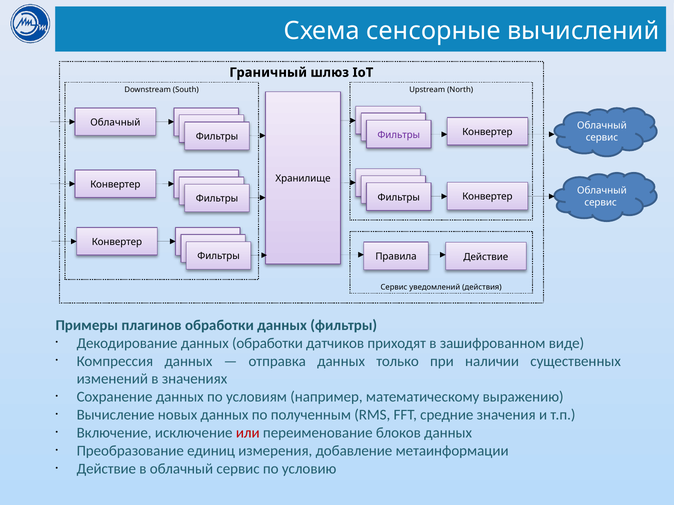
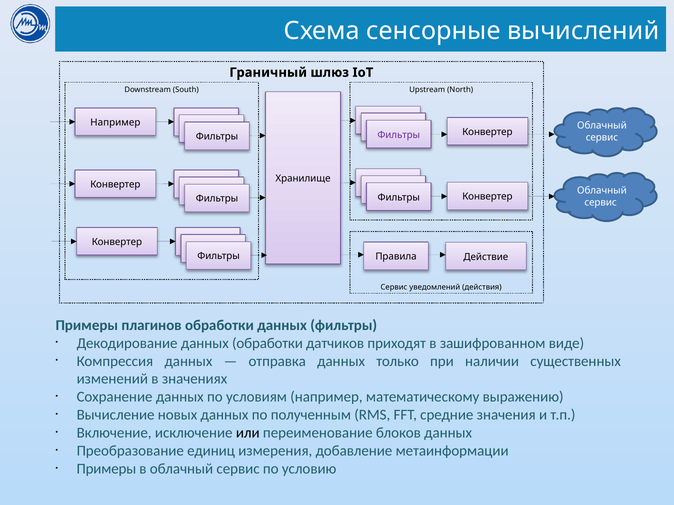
Облачный at (115, 122): Облачный -> Например
или colour: red -> black
Действие at (106, 469): Действие -> Примеры
